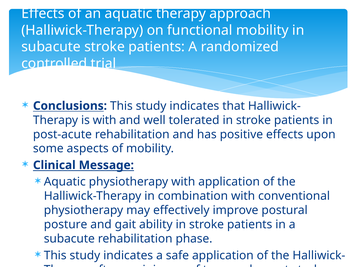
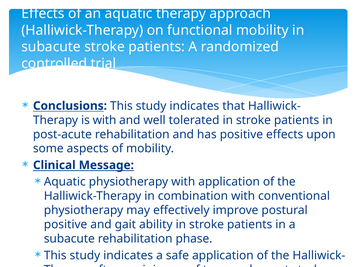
posture at (66, 225): posture -> positive
